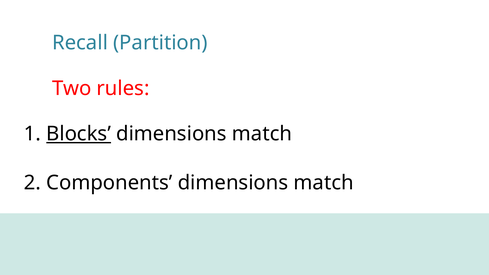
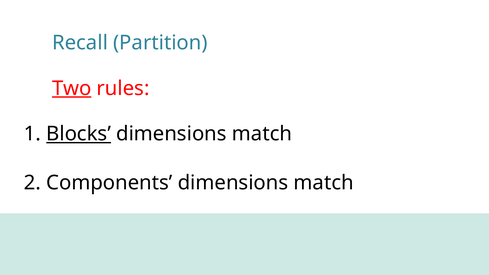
Two underline: none -> present
